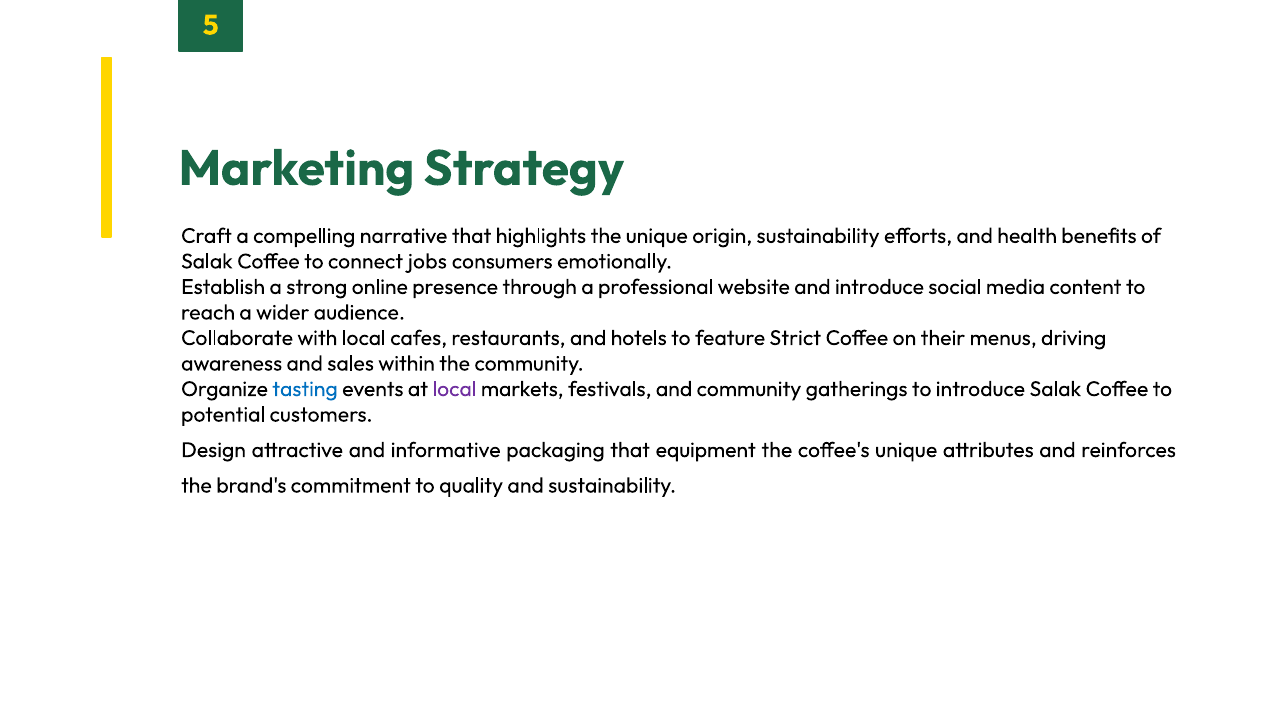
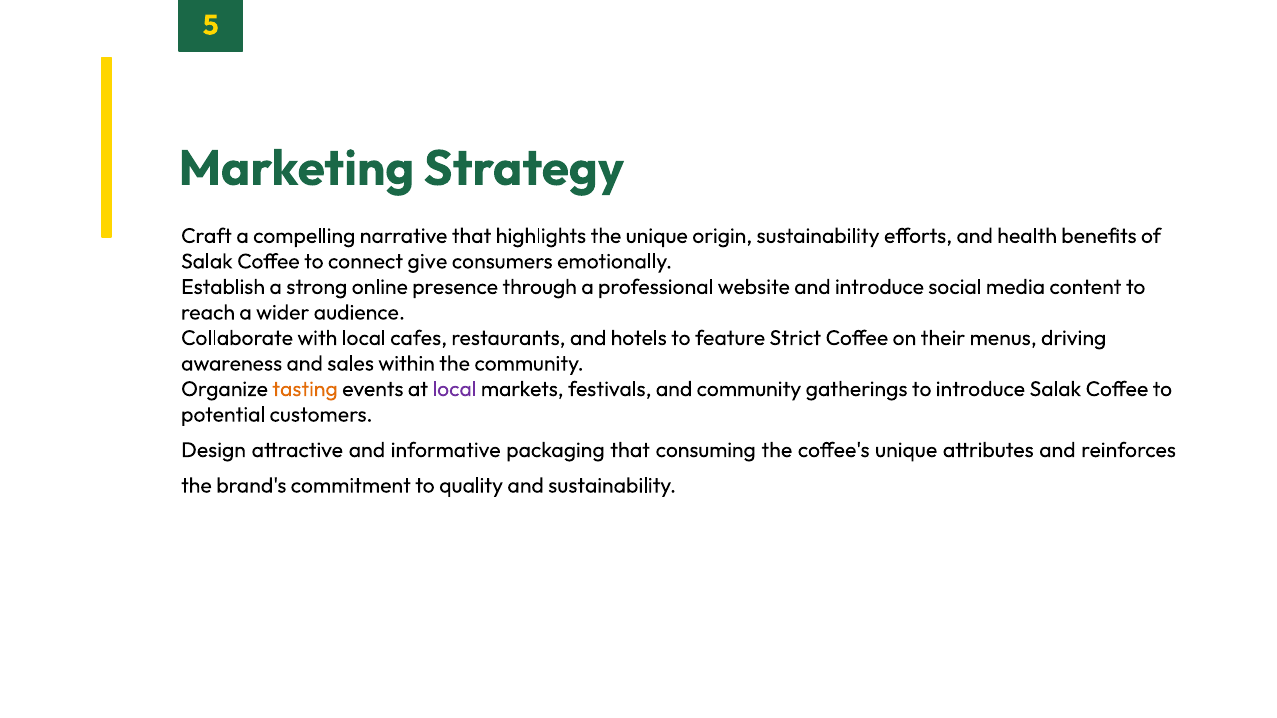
jobs: jobs -> give
tasting colour: blue -> orange
equipment: equipment -> consuming
